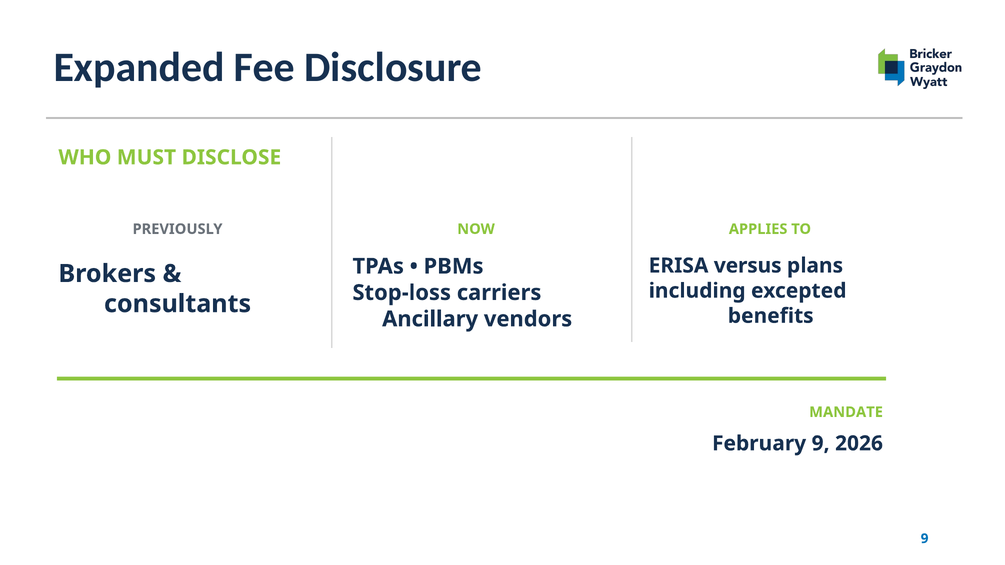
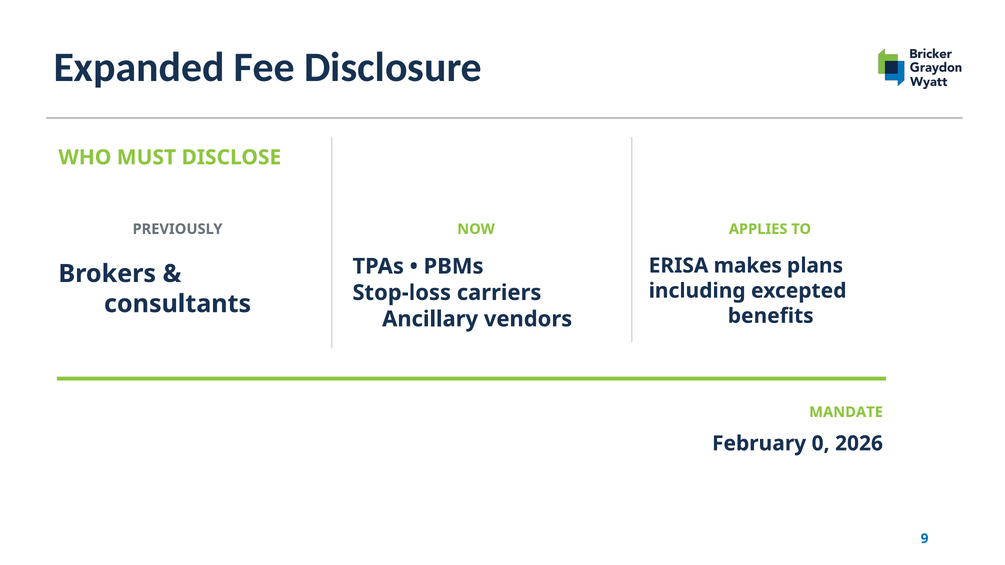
versus: versus -> makes
February 9: 9 -> 0
